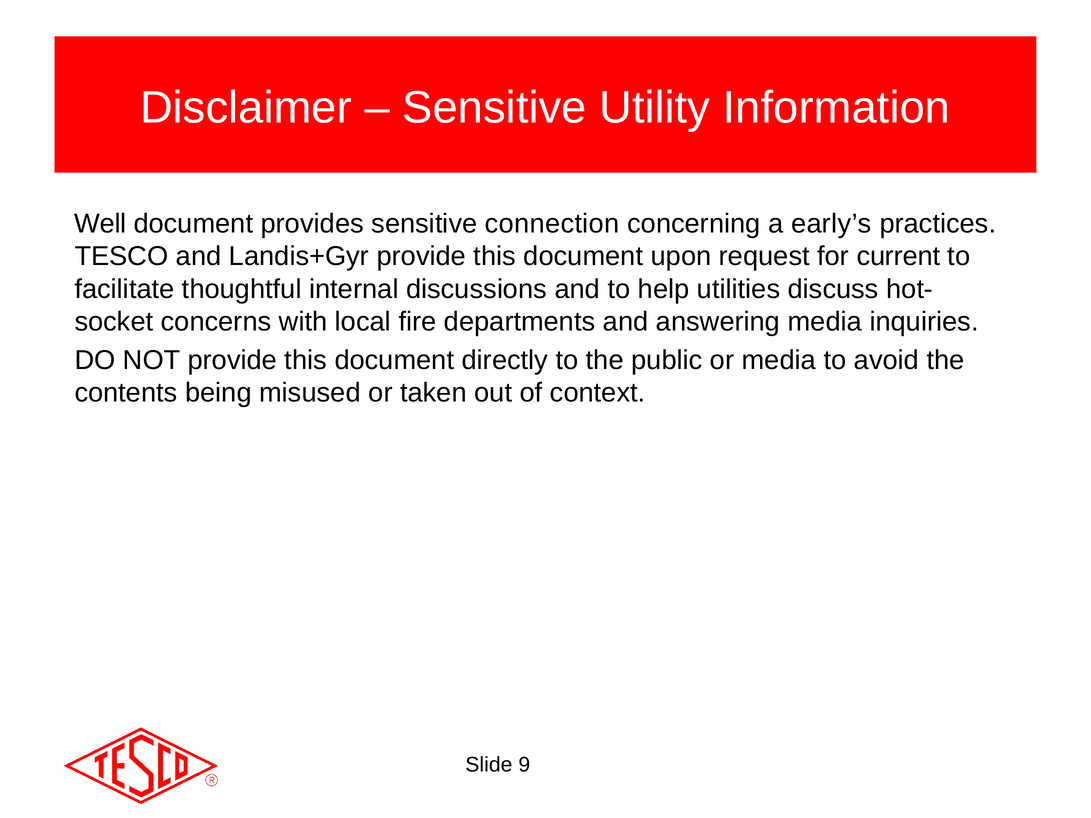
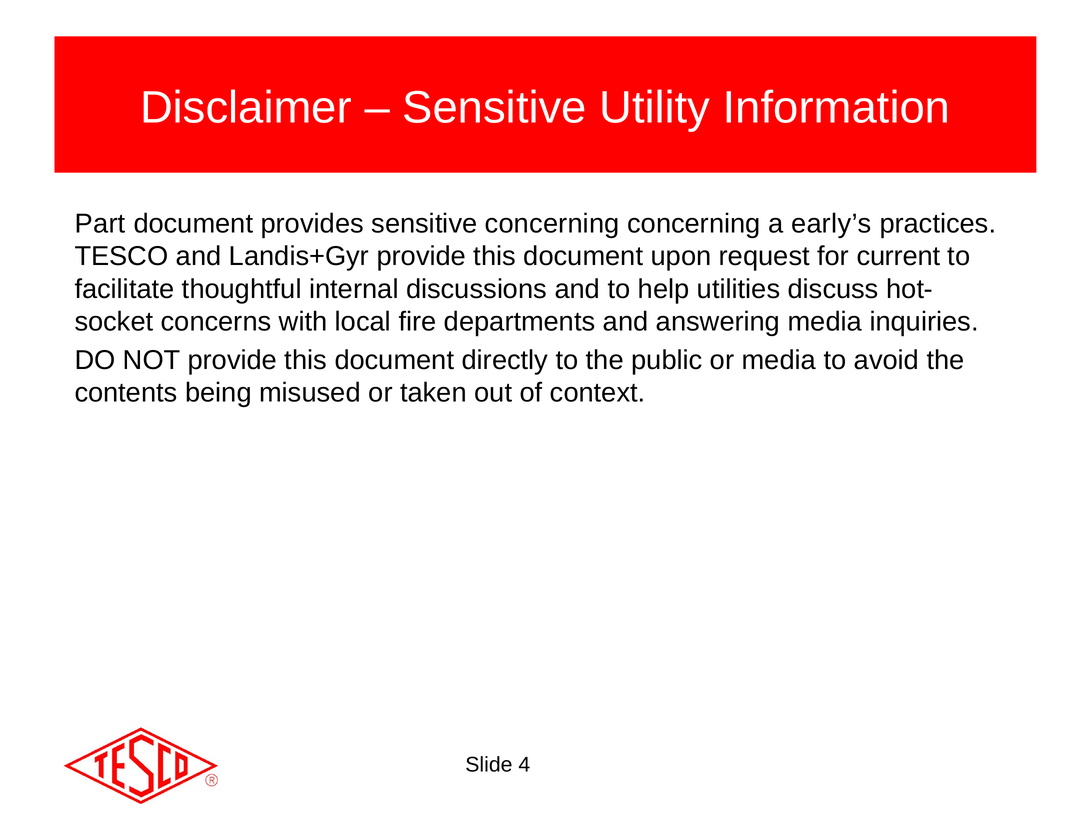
Well: Well -> Part
sensitive connection: connection -> concerning
9: 9 -> 4
